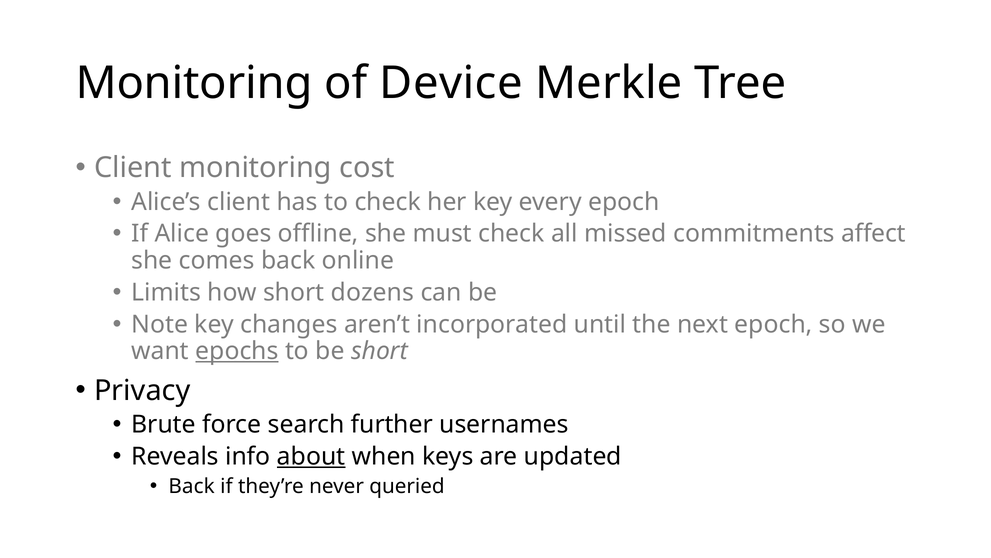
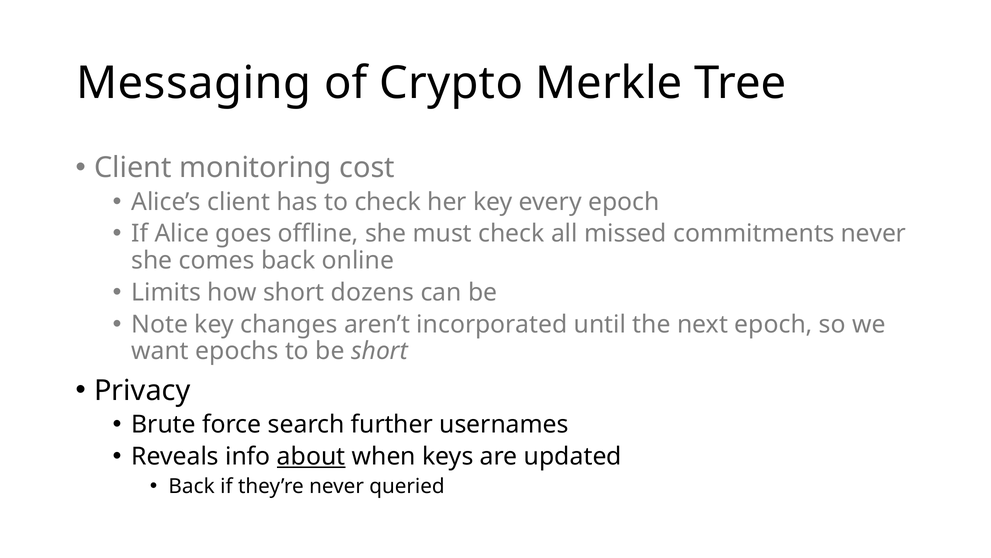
Monitoring at (194, 83): Monitoring -> Messaging
Device: Device -> Crypto
commitments affect: affect -> never
epochs underline: present -> none
